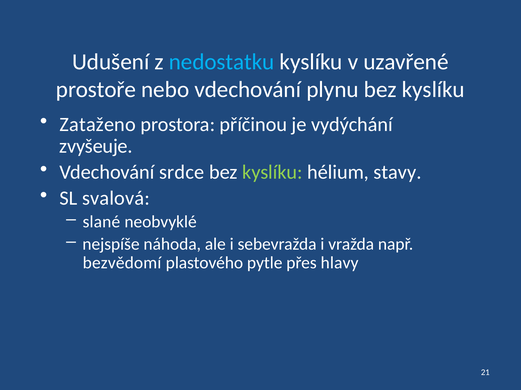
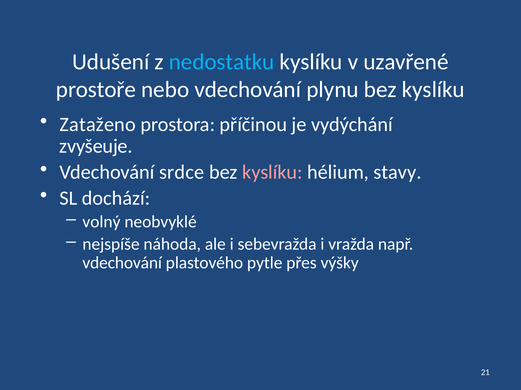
kyslíku at (272, 173) colour: light green -> pink
svalová: svalová -> dochází
slané: slané -> volný
bezvědomí at (122, 263): bezvědomí -> vdechování
hlavy: hlavy -> výšky
